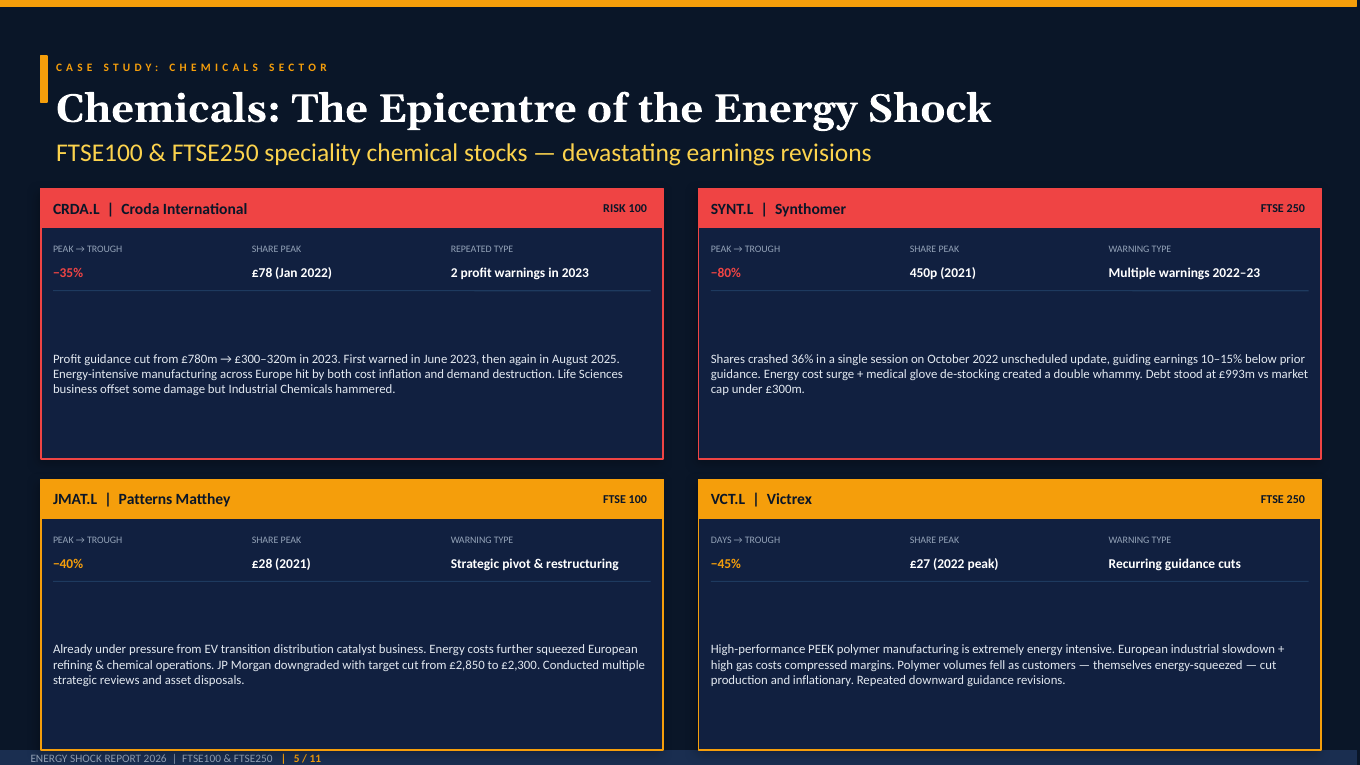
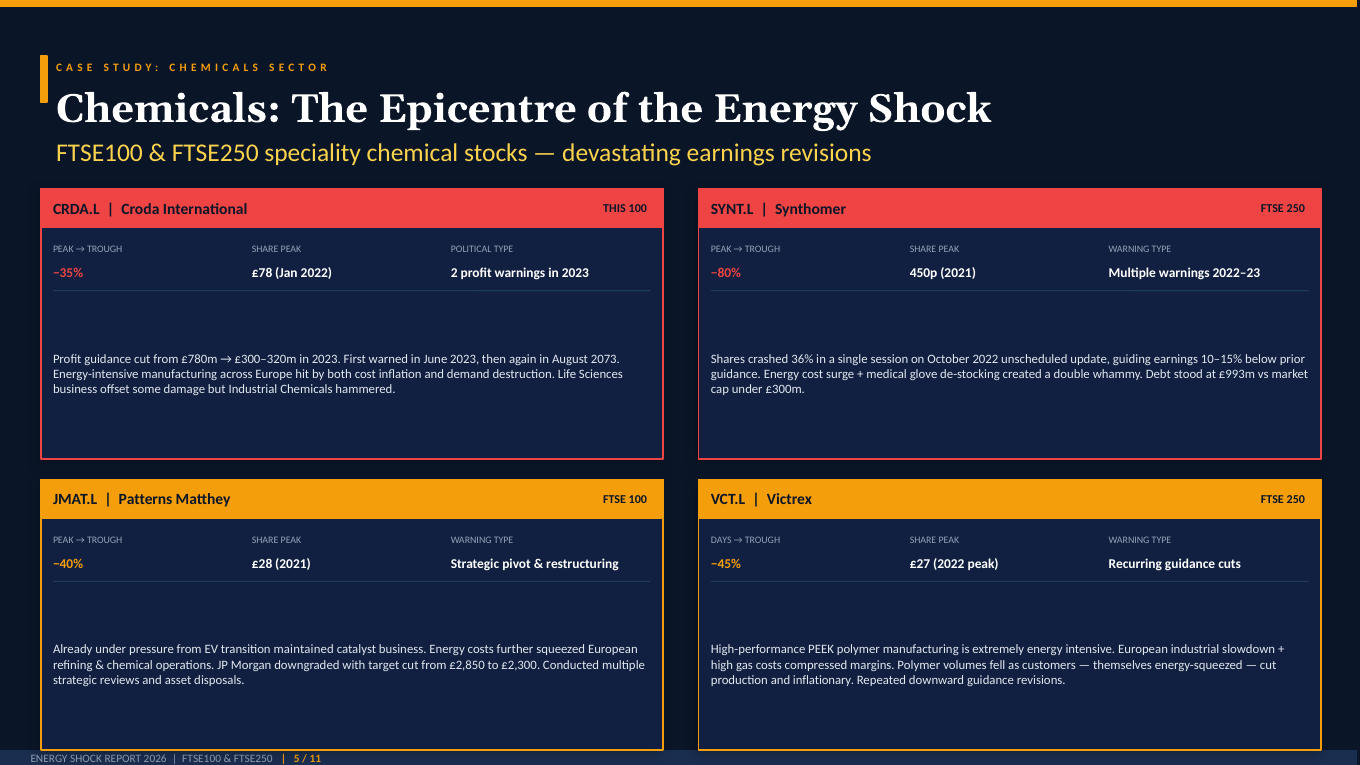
RISK: RISK -> THIS
REPEATED at (471, 250): REPEATED -> POLITICAL
2025: 2025 -> 2073
distribution: distribution -> maintained
